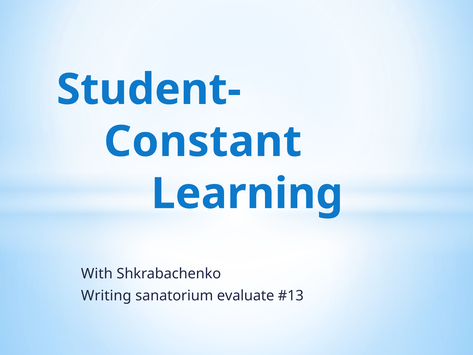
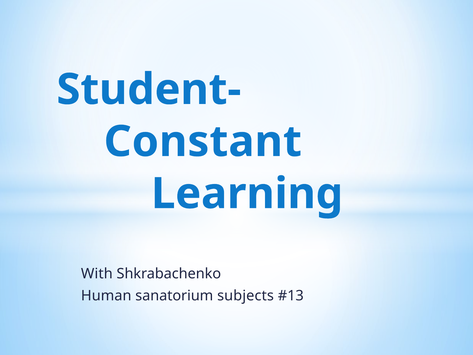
Writing: Writing -> Human
evaluate: evaluate -> subjects
